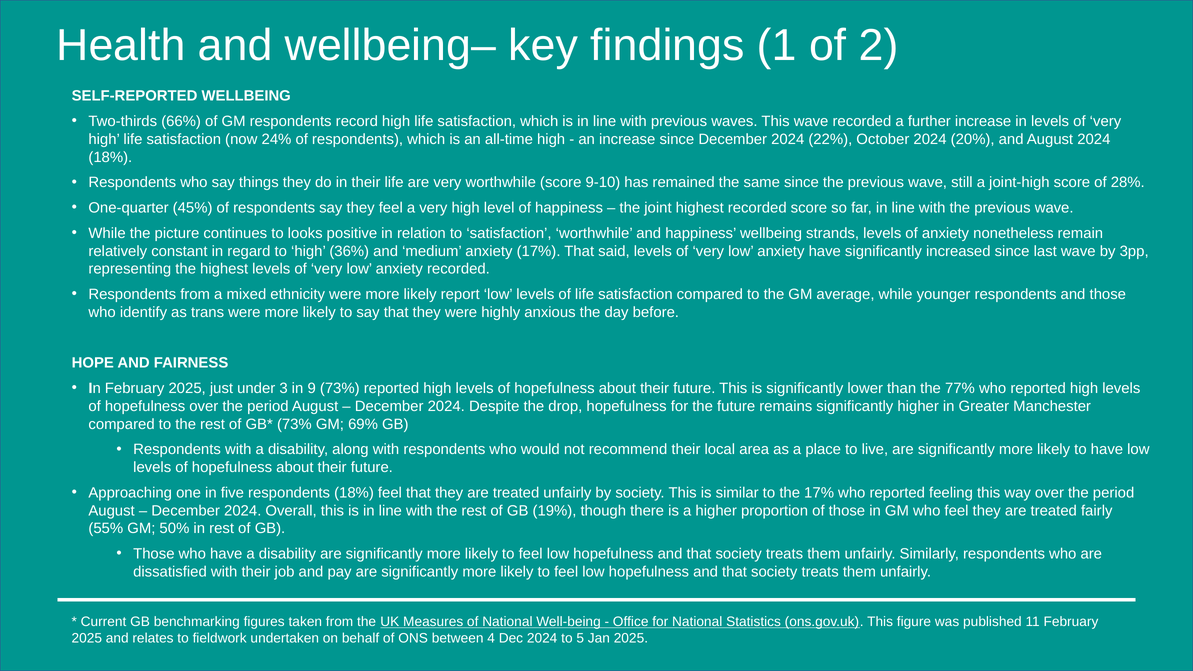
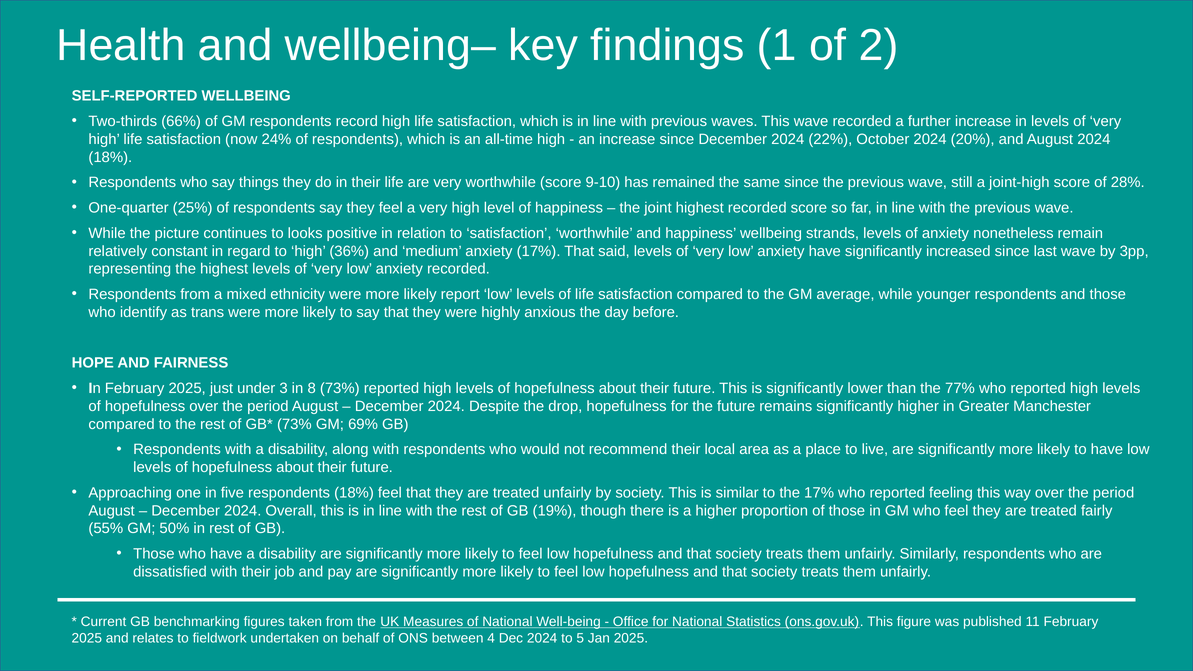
45%: 45% -> 25%
9: 9 -> 8
